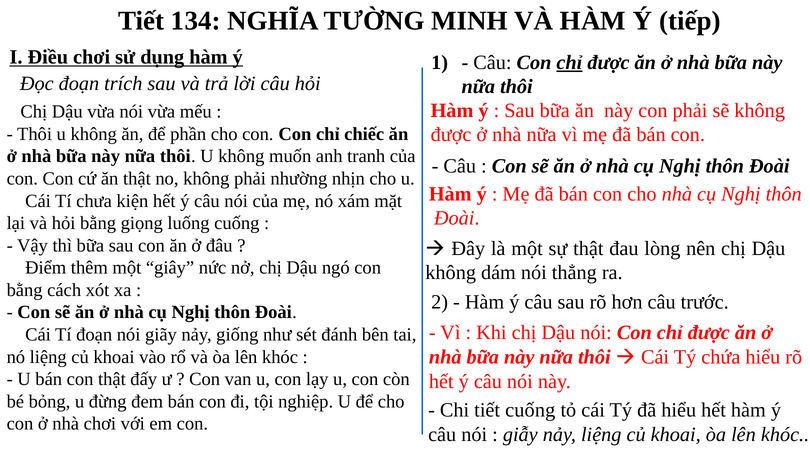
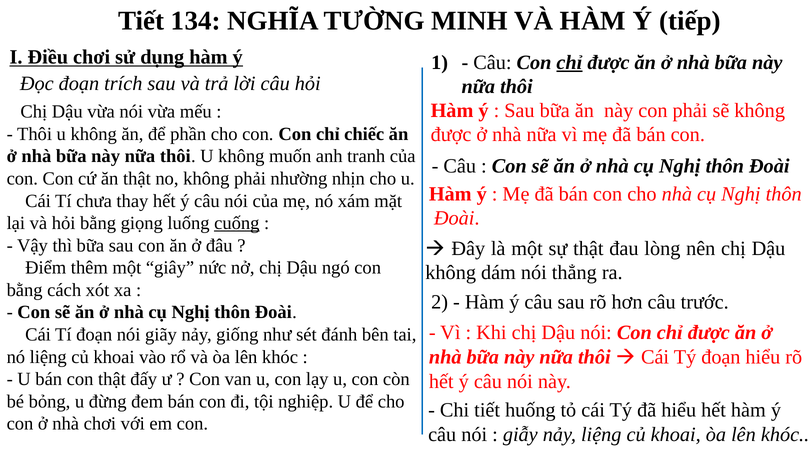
kiện: kiện -> thay
cuống at (237, 223) underline: none -> present
Tý chứa: chứa -> đoạn
tiết cuống: cuống -> huống
